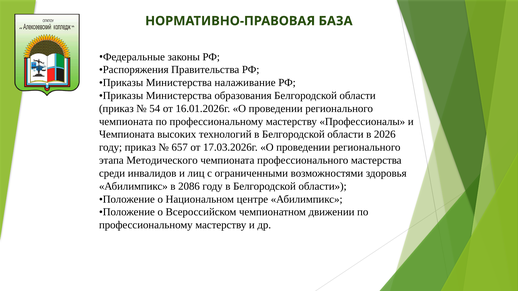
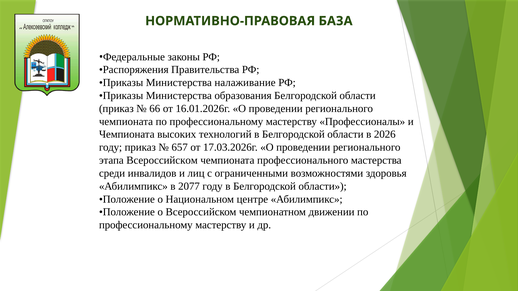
54: 54 -> 66
этапа Методического: Методического -> Всероссийском
2086: 2086 -> 2077
